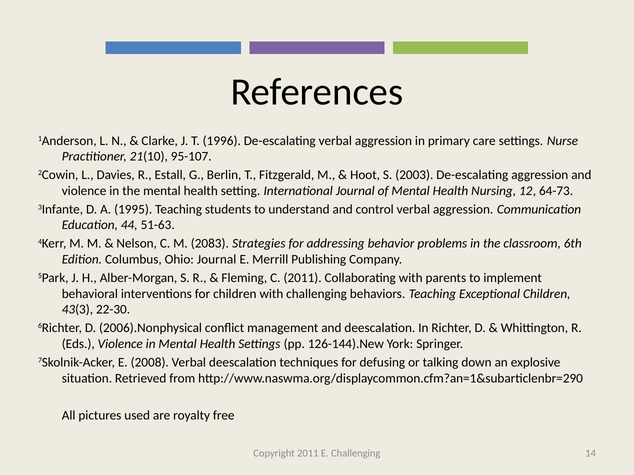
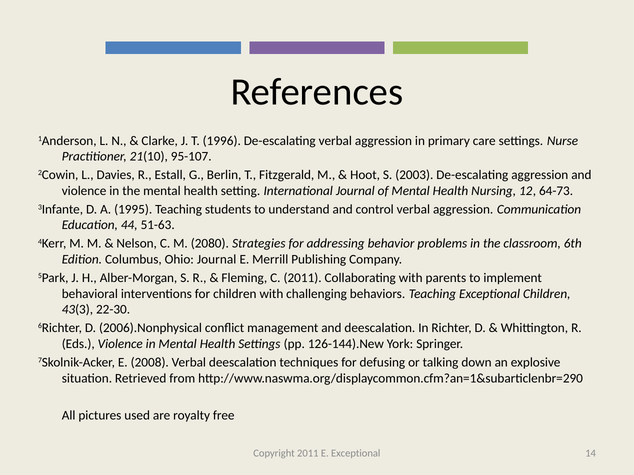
2083: 2083 -> 2080
E Challenging: Challenging -> Exceptional
